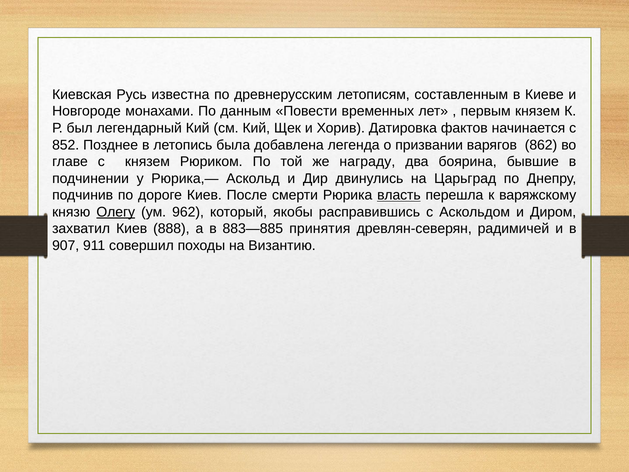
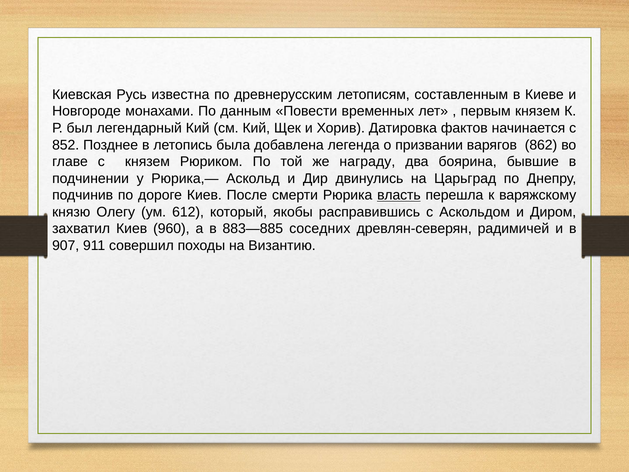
Олегу underline: present -> none
962: 962 -> 612
888: 888 -> 960
принятия: принятия -> соседних
